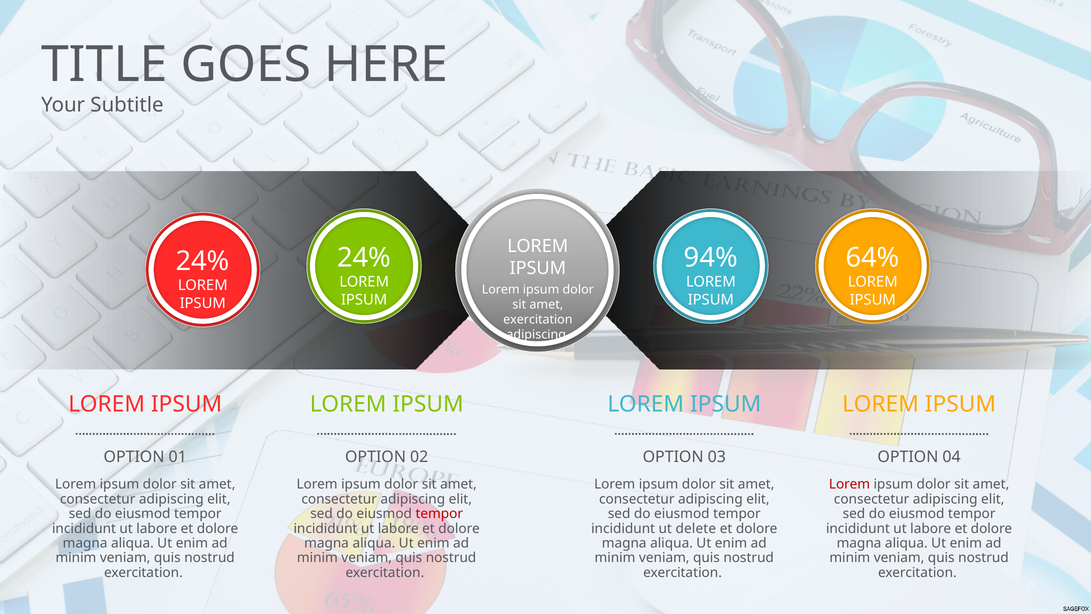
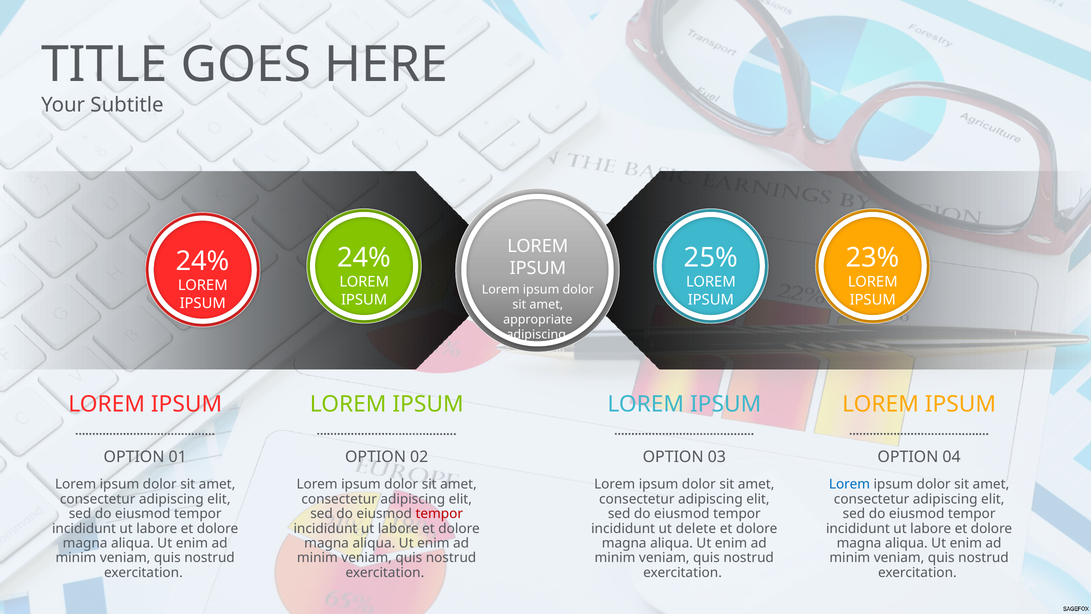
94%: 94% -> 25%
64%: 64% -> 23%
exercitation at (538, 319): exercitation -> appropriate
Lorem at (850, 484) colour: red -> blue
